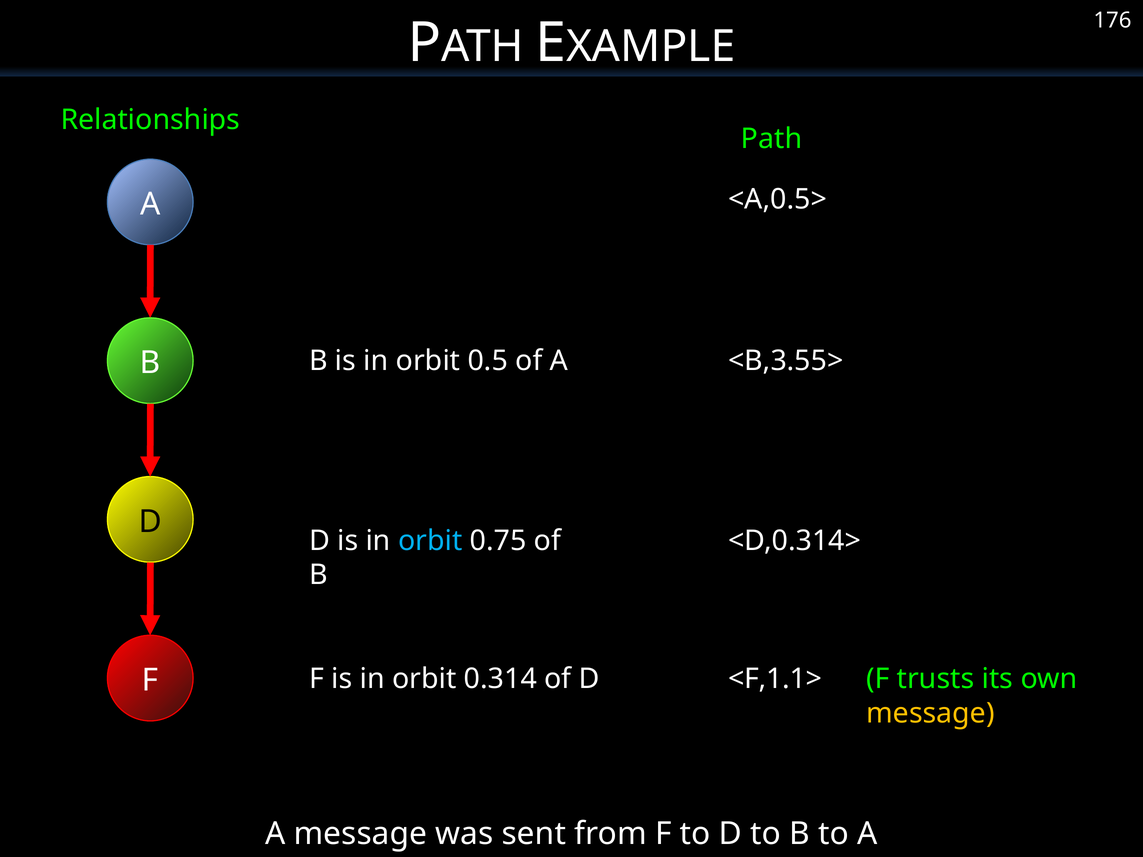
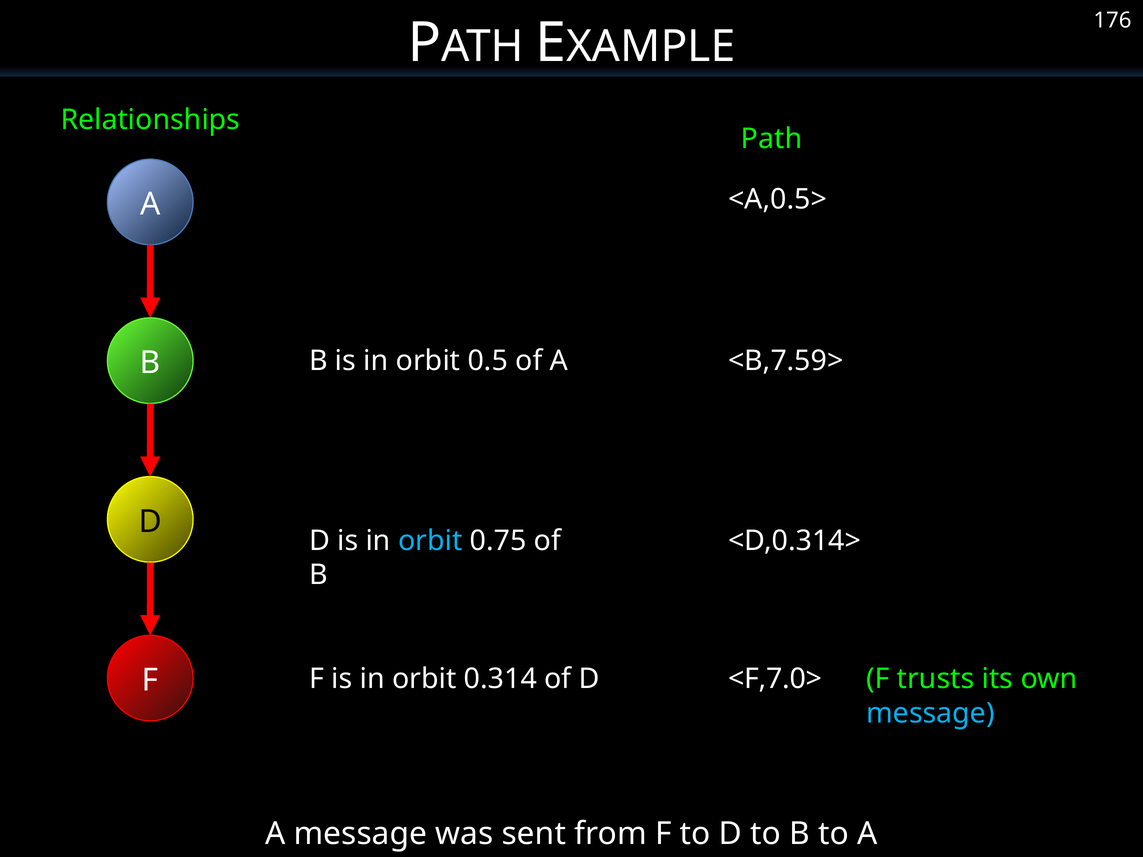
<B,3.55>: <B,3.55> -> <B,7.59>
<F,1.1>: <F,1.1> -> <F,7.0>
message at (930, 713) colour: yellow -> light blue
